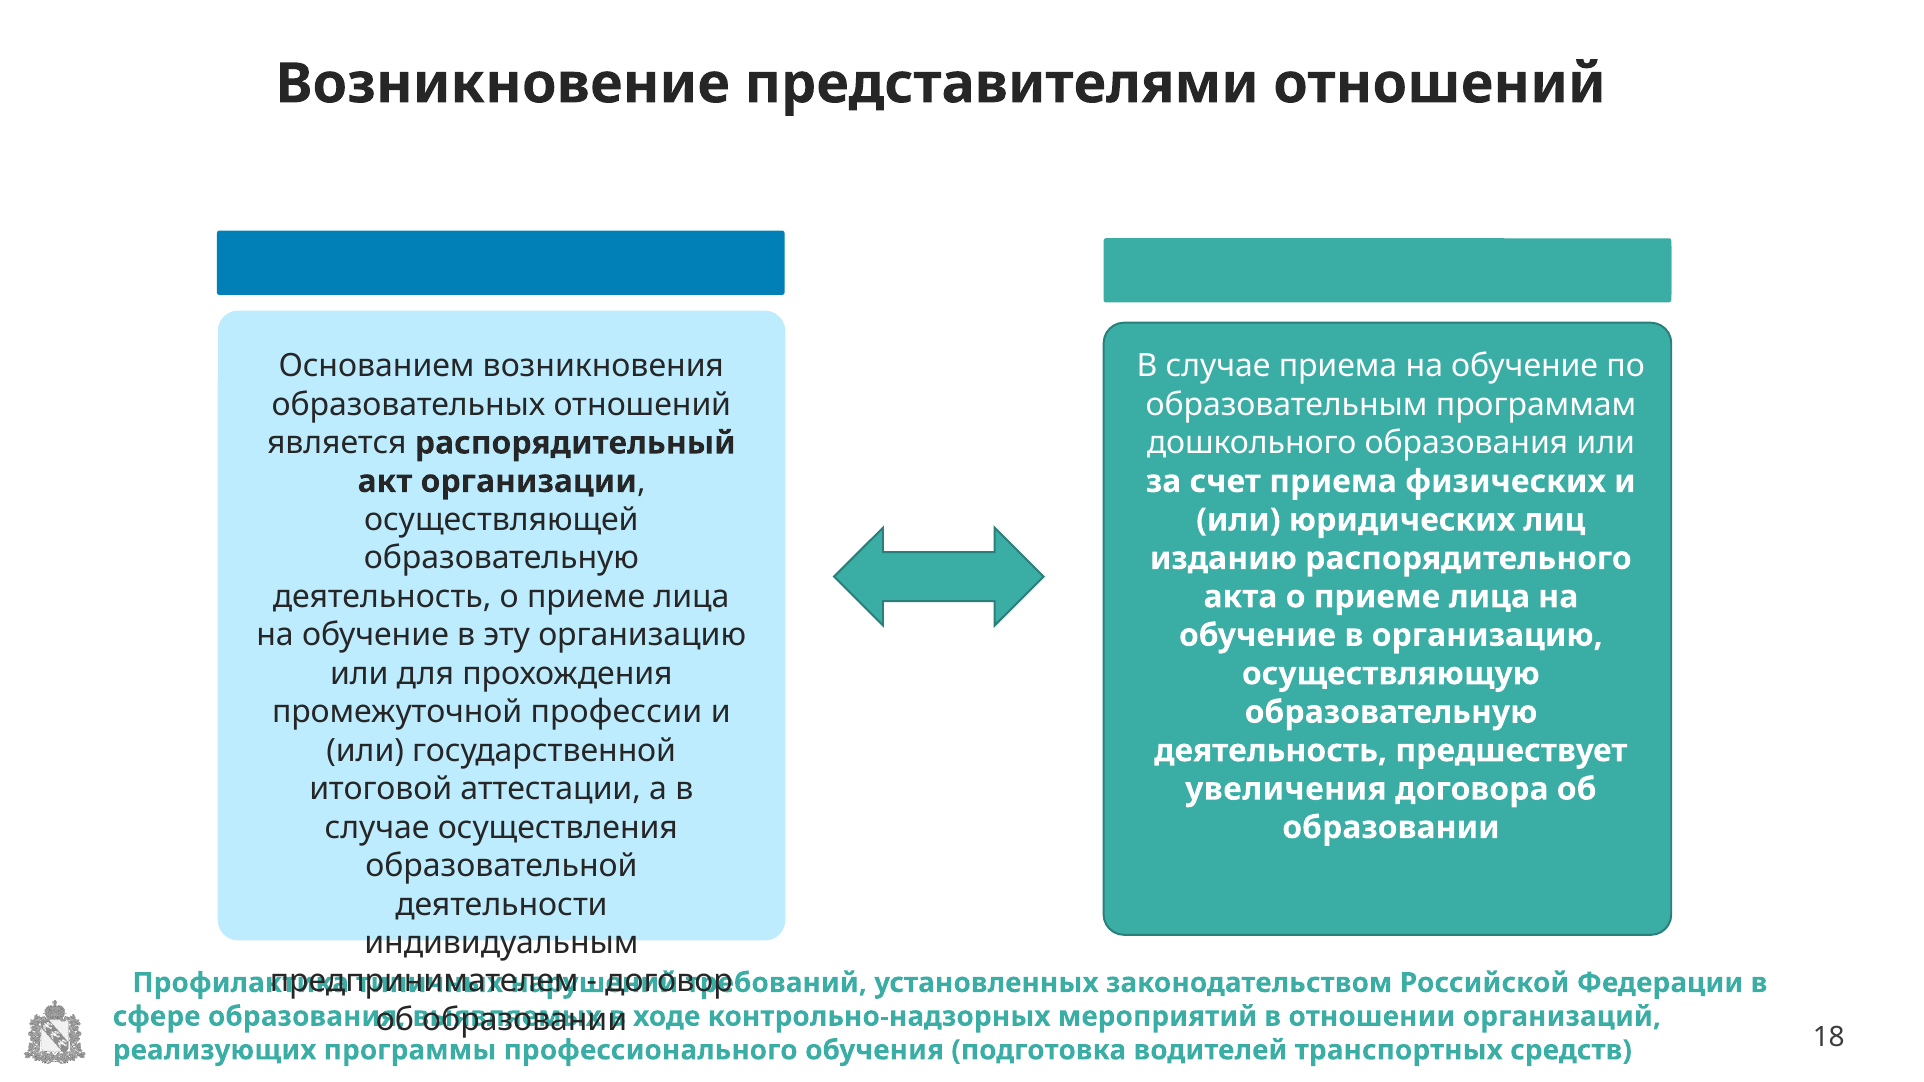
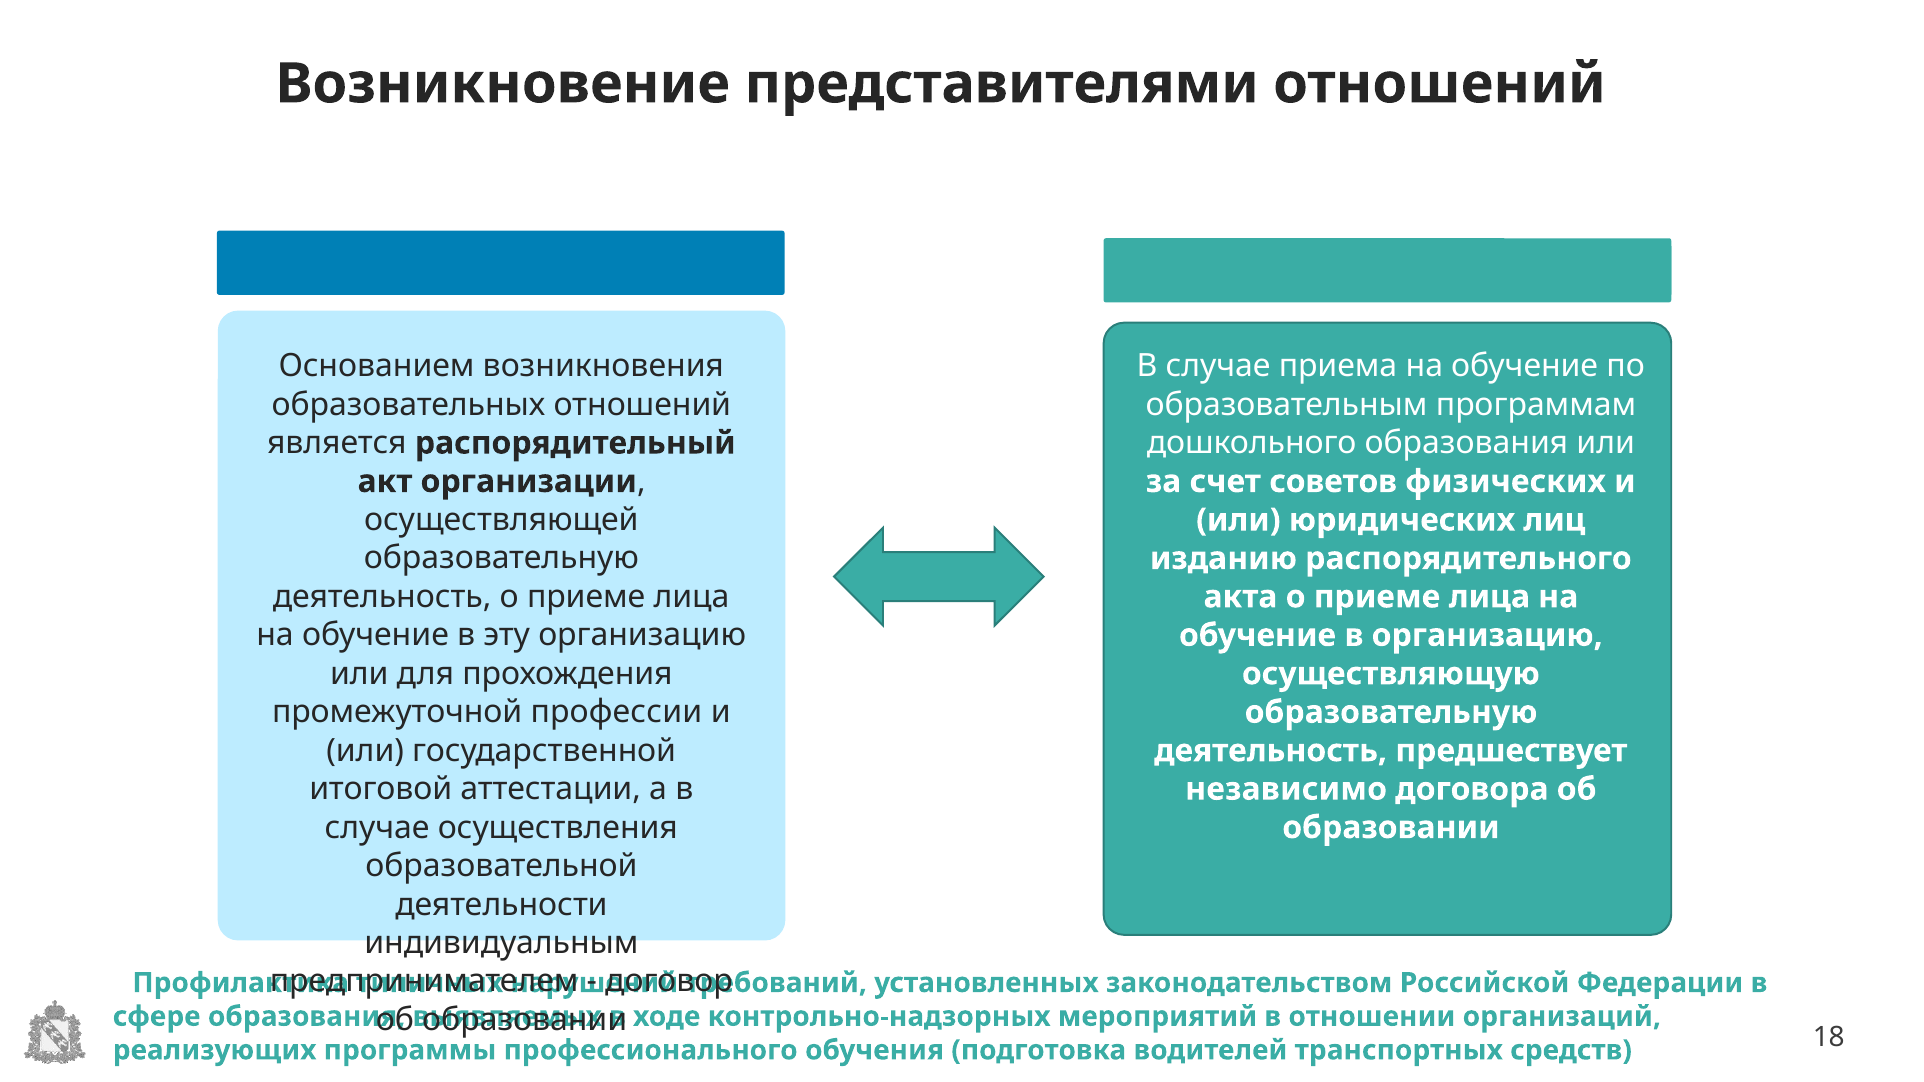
счет приема: приема -> советов
увеличения: увеличения -> независимо
